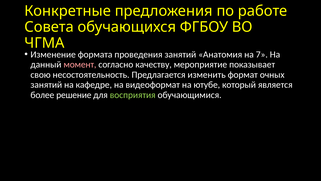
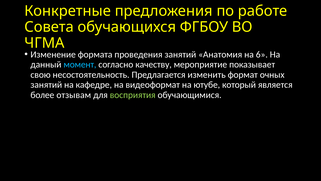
7: 7 -> 6
момент colour: pink -> light blue
решение: решение -> отзывам
